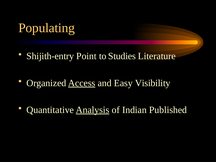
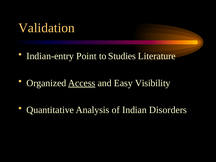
Populating: Populating -> Validation
Shijith-entry: Shijith-entry -> Indian-entry
Analysis underline: present -> none
Published: Published -> Disorders
